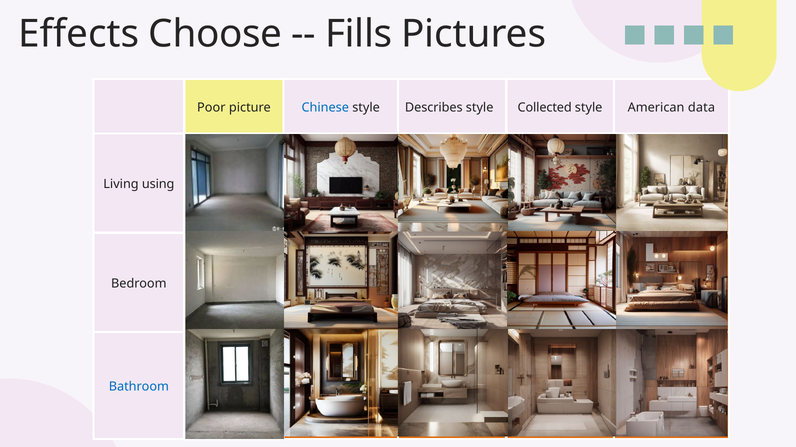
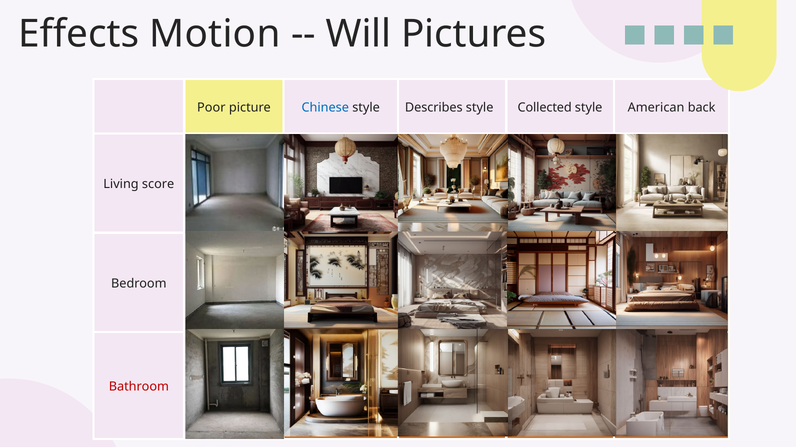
Choose: Choose -> Motion
Fills: Fills -> Will
data: data -> back
using: using -> score
Bathroom colour: blue -> red
